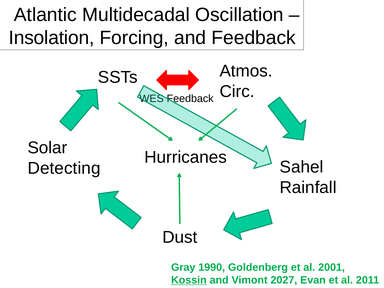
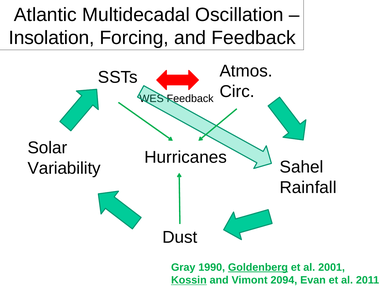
Detecting: Detecting -> Variability
Goldenberg underline: none -> present
2027: 2027 -> 2094
